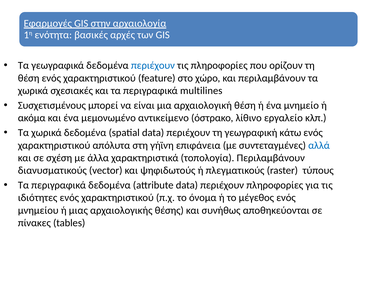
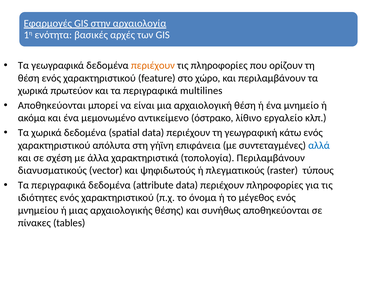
περιέχουν at (153, 65) colour: blue -> orange
σχεσιακές: σχεσιακές -> πρωτεύον
Συσχετισμένους at (52, 105): Συσχετισμένους -> Αποθηκεύονται
